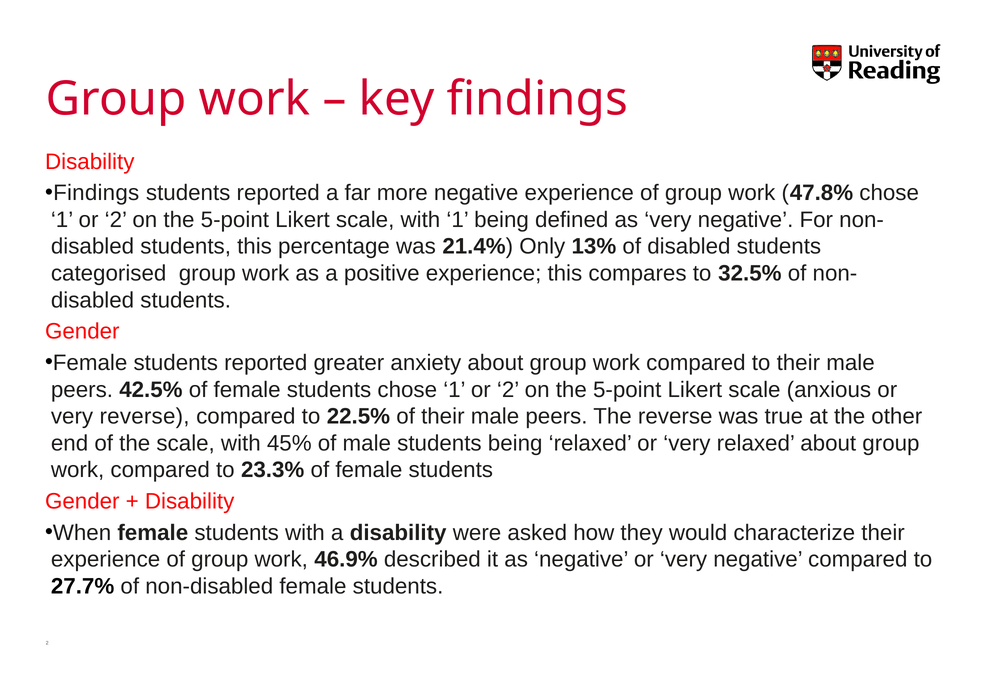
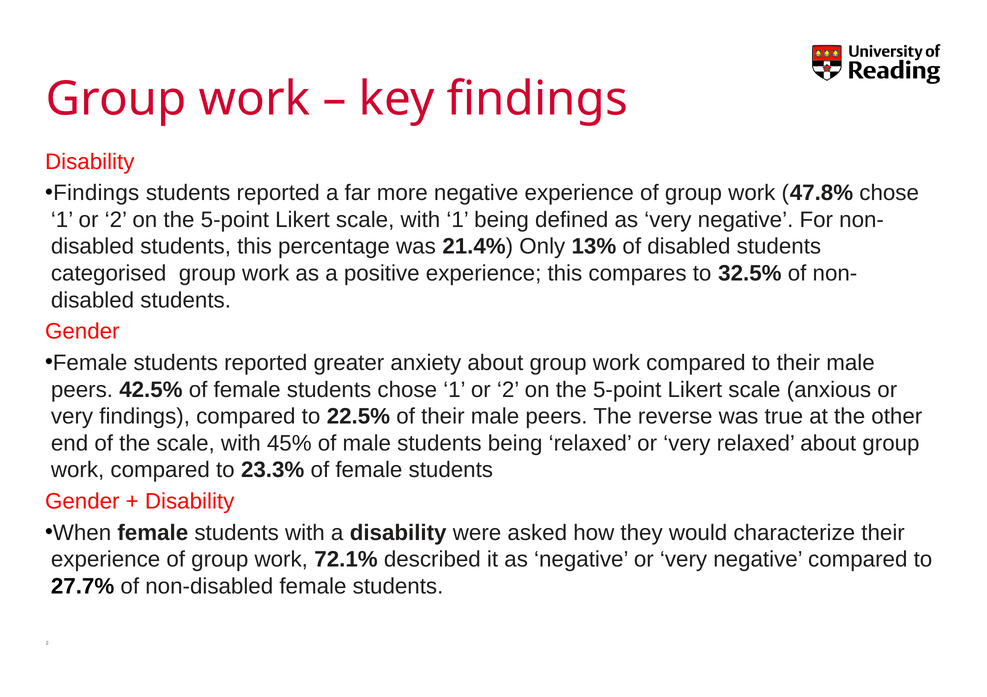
very reverse: reverse -> findings
46.9%: 46.9% -> 72.1%
